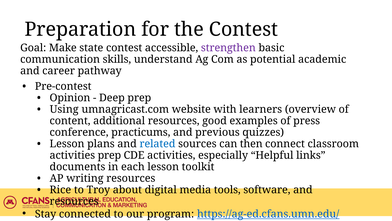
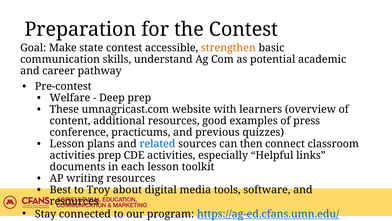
strengthen colour: purple -> orange
Opinion: Opinion -> Welfare
Using: Using -> These
Rice: Rice -> Best
